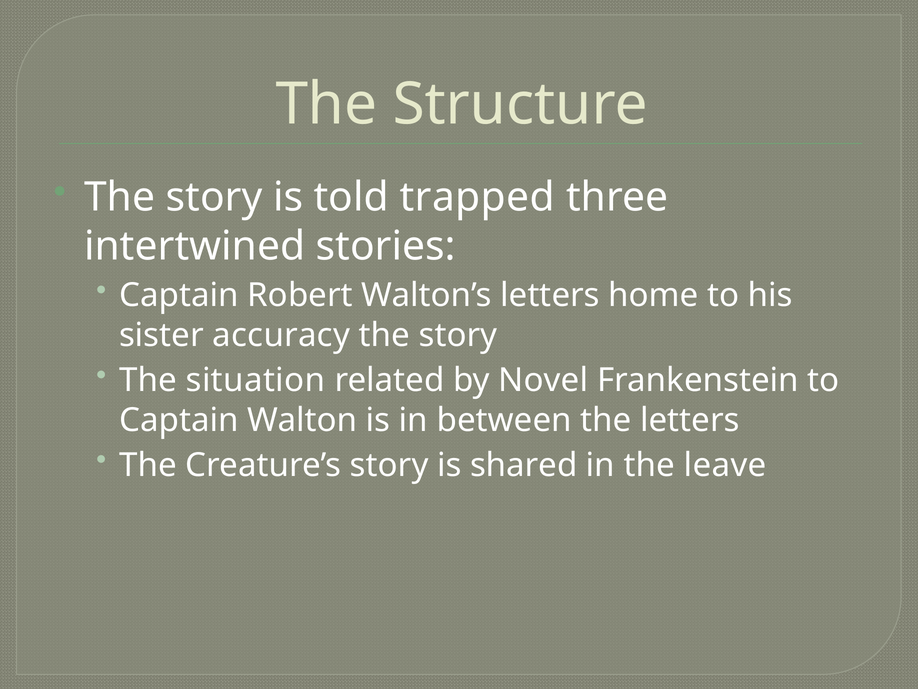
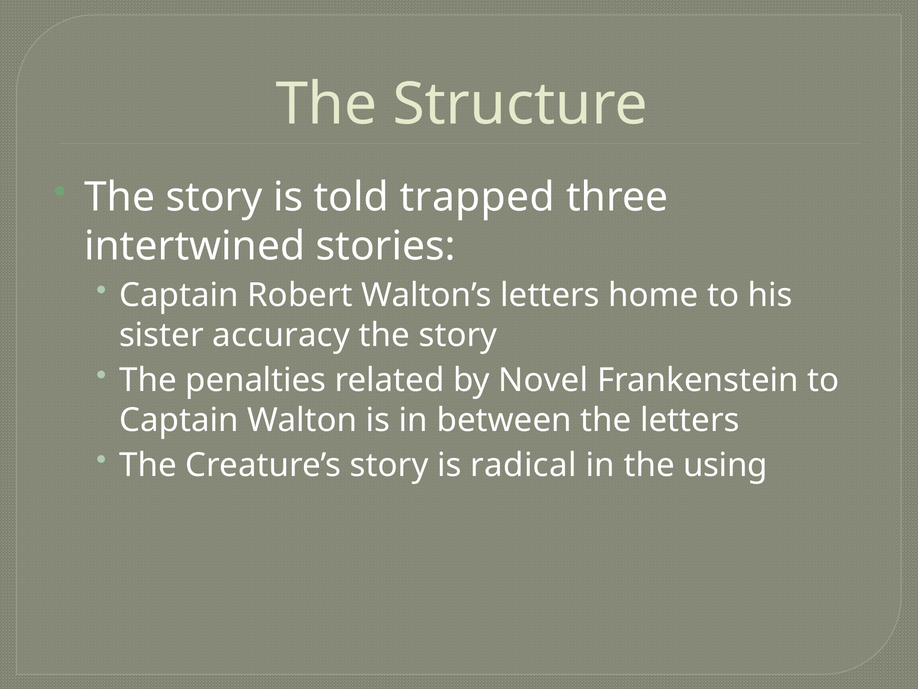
situation: situation -> penalties
shared: shared -> radical
leave: leave -> using
